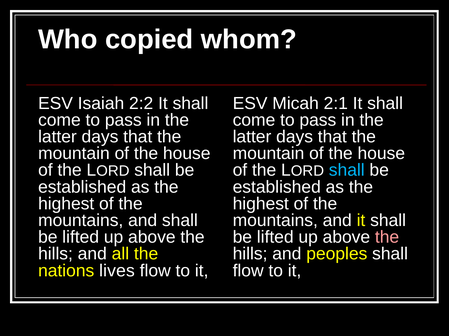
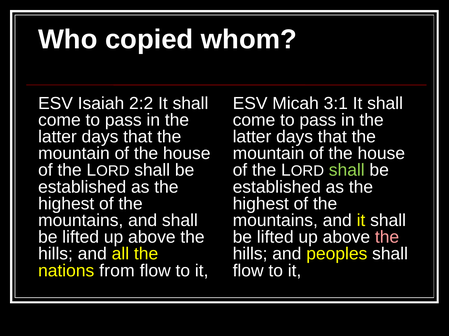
2:1: 2:1 -> 3:1
shall at (347, 171) colour: light blue -> light green
lives: lives -> from
